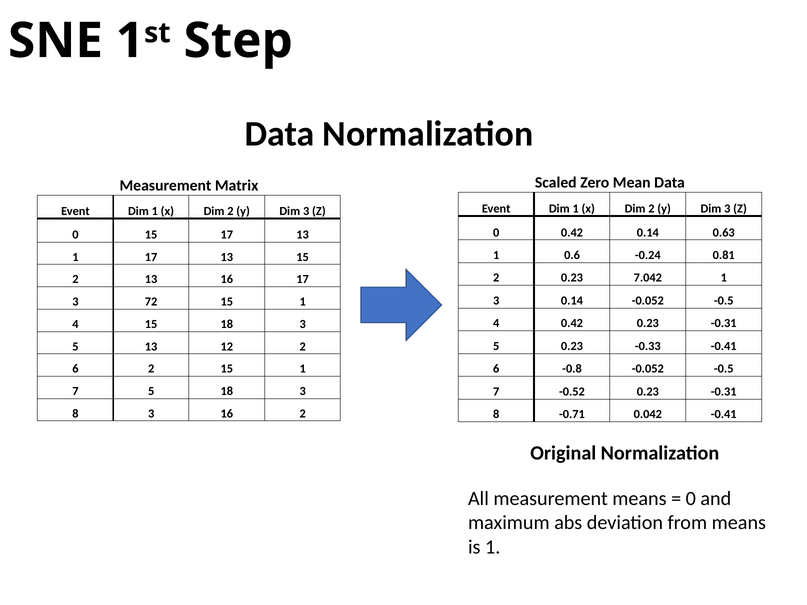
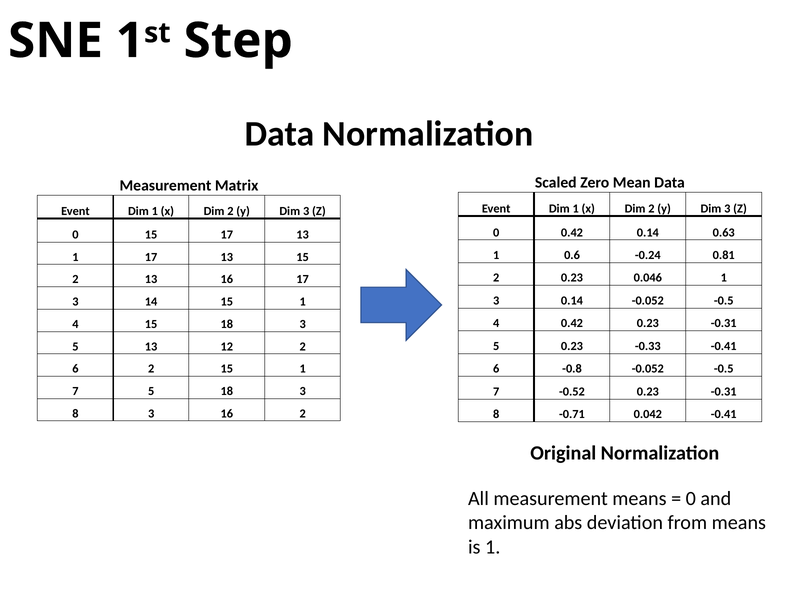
7.042: 7.042 -> 0.046
72: 72 -> 14
